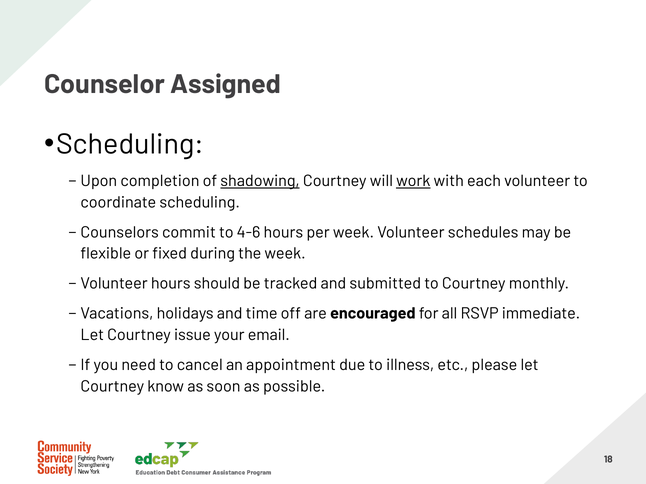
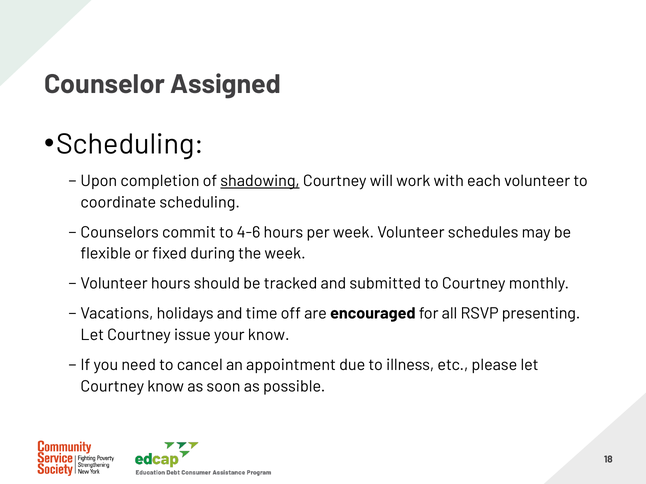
work underline: present -> none
immediate: immediate -> presenting
your email: email -> know
